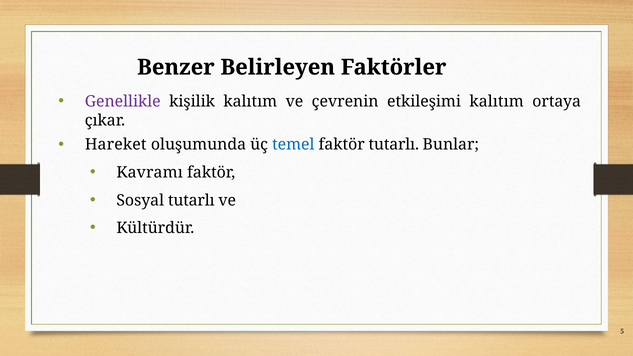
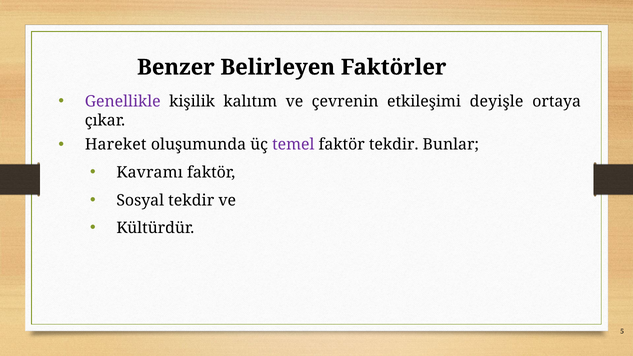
etkileşimi kalıtım: kalıtım -> deyişle
temel colour: blue -> purple
faktör tutarlı: tutarlı -> tekdir
Sosyal tutarlı: tutarlı -> tekdir
